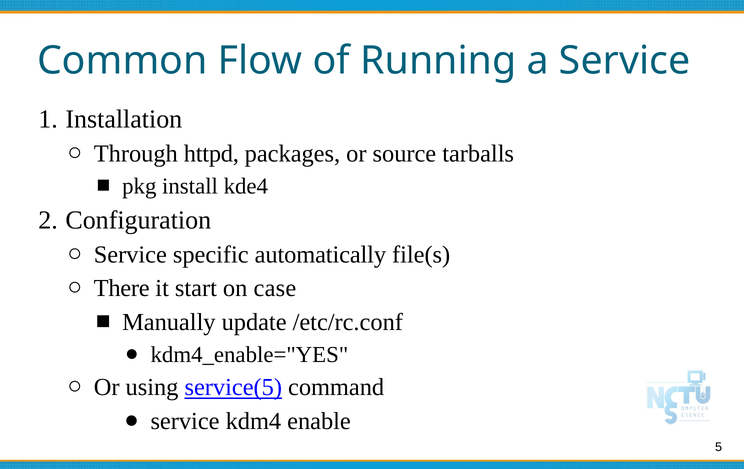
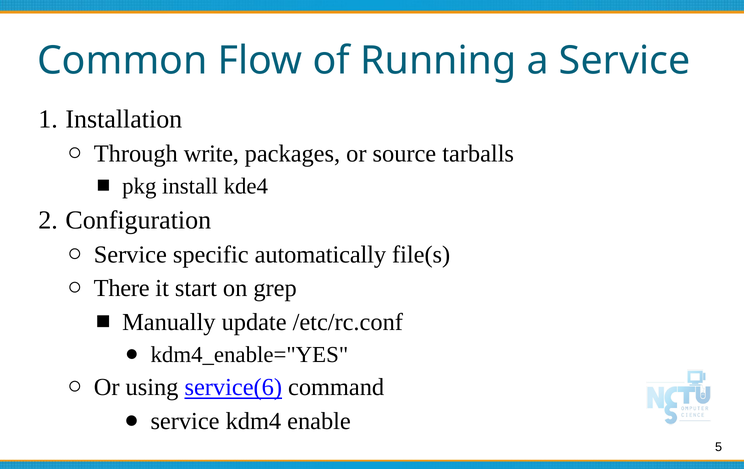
httpd: httpd -> write
case: case -> grep
service(5: service(5 -> service(6
